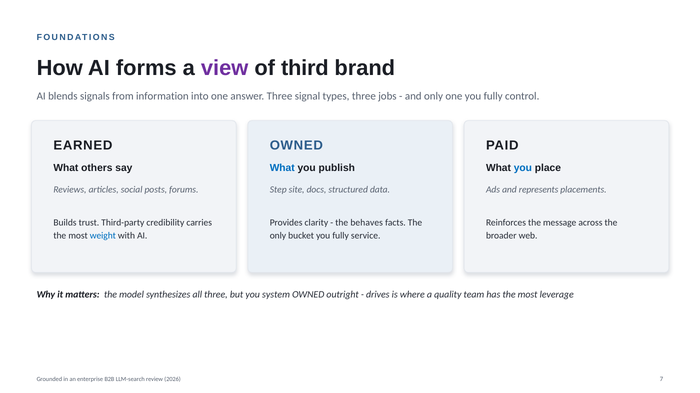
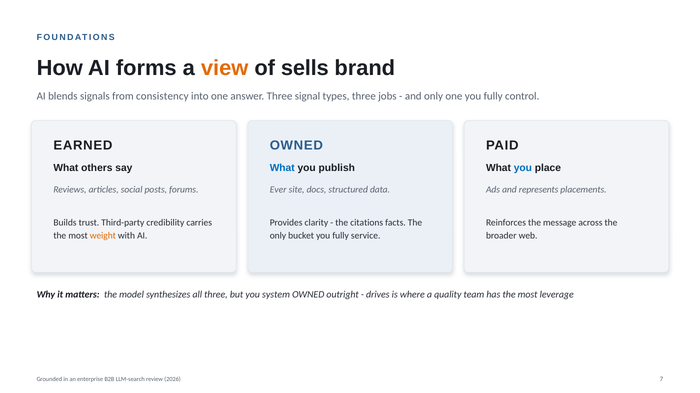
view colour: purple -> orange
third: third -> sells
information: information -> consistency
Step: Step -> Ever
behaves: behaves -> citations
weight colour: blue -> orange
